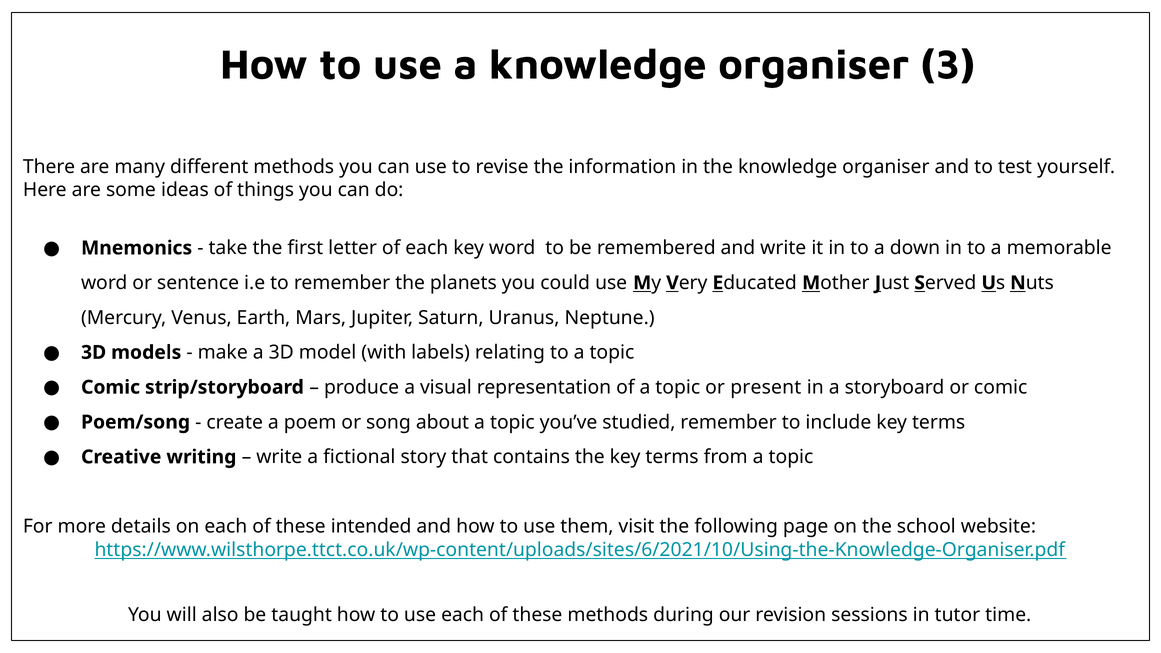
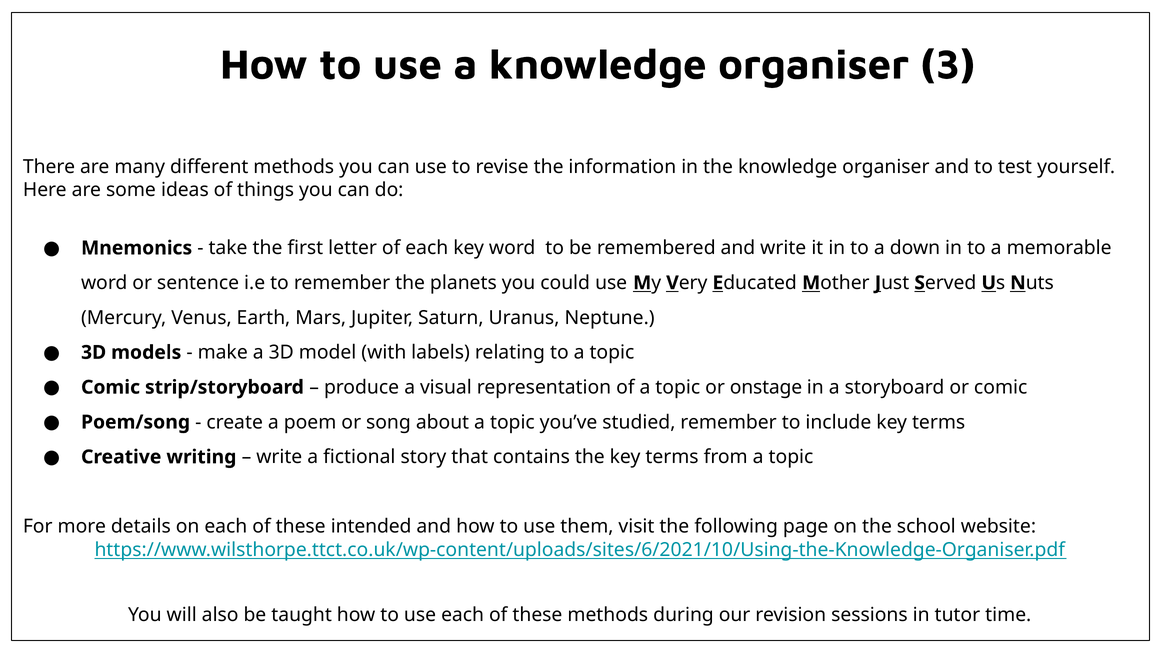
present: present -> onstage
